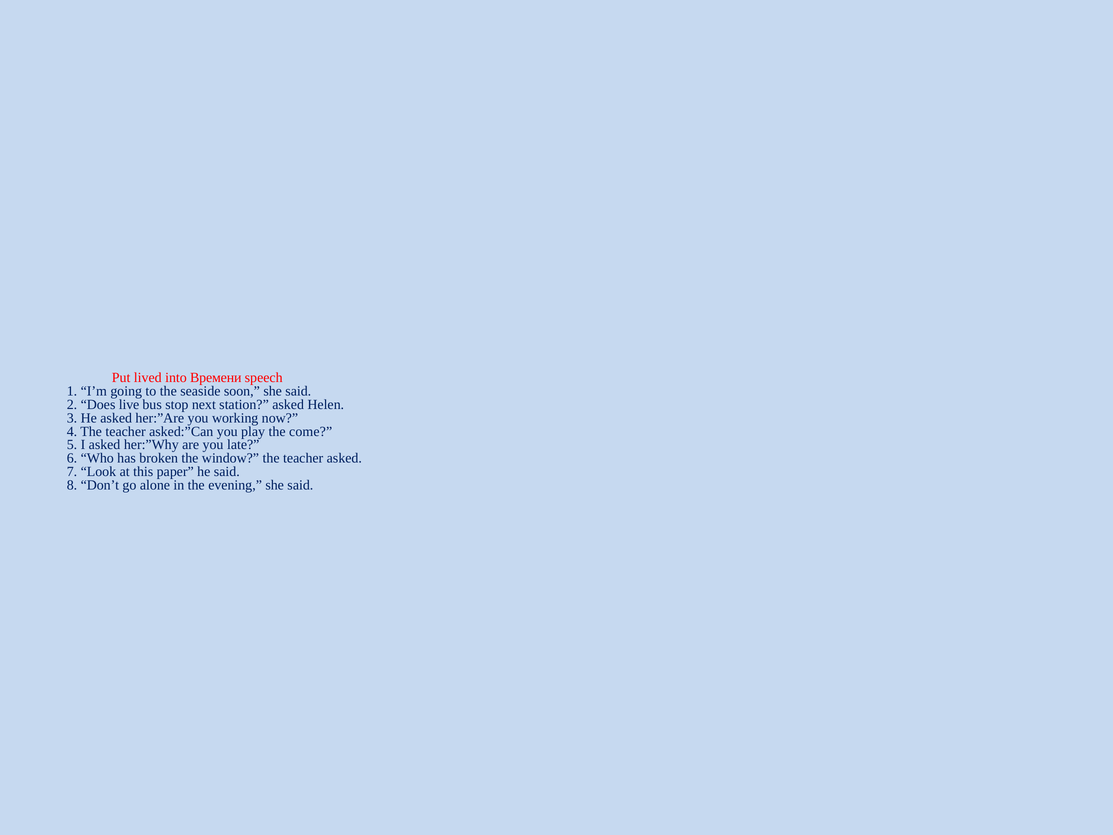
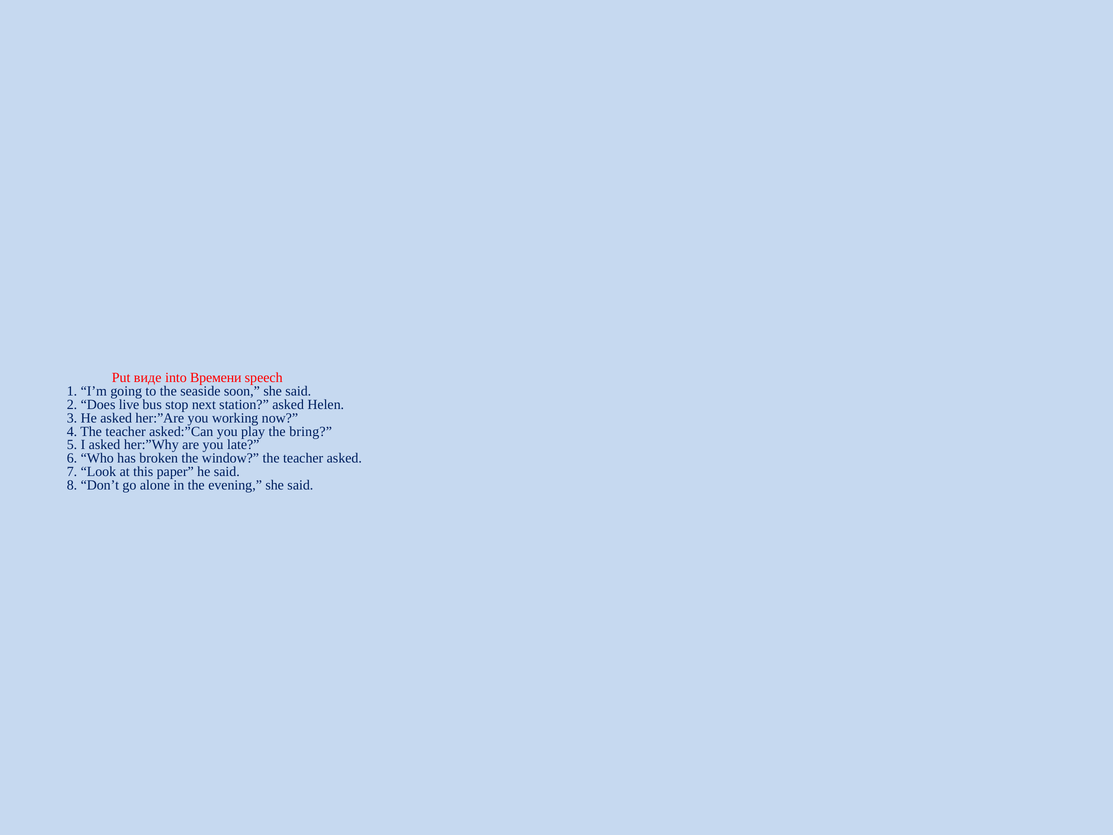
lived: lived -> виде
come: come -> bring
